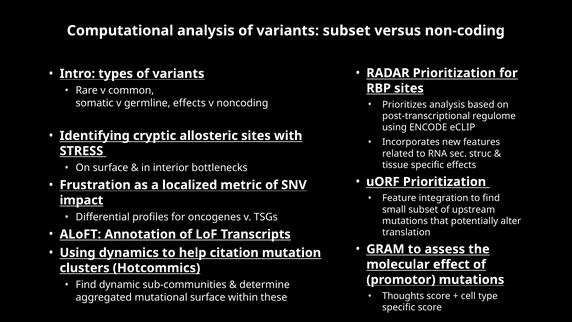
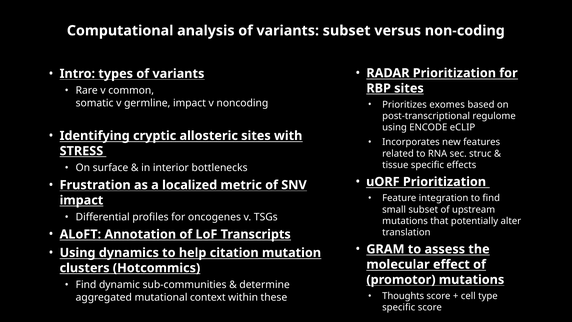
germline effects: effects -> impact
Prioritizes analysis: analysis -> exomes
mutational surface: surface -> context
